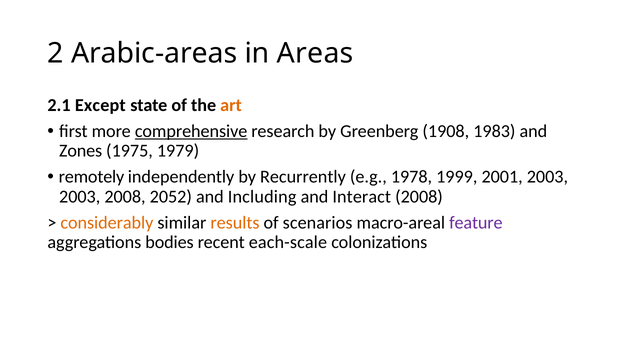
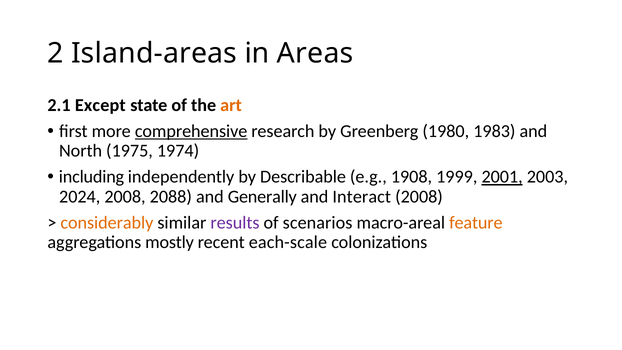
Arabic-areas: Arabic-areas -> Island-areas
1908: 1908 -> 1980
Zones: Zones -> North
1979: 1979 -> 1974
remotely: remotely -> including
Recurrently: Recurrently -> Describable
1978: 1978 -> 1908
2001 underline: none -> present
2003 at (80, 197): 2003 -> 2024
2052: 2052 -> 2088
Including: Including -> Generally
results colour: orange -> purple
feature colour: purple -> orange
bodies: bodies -> mostly
